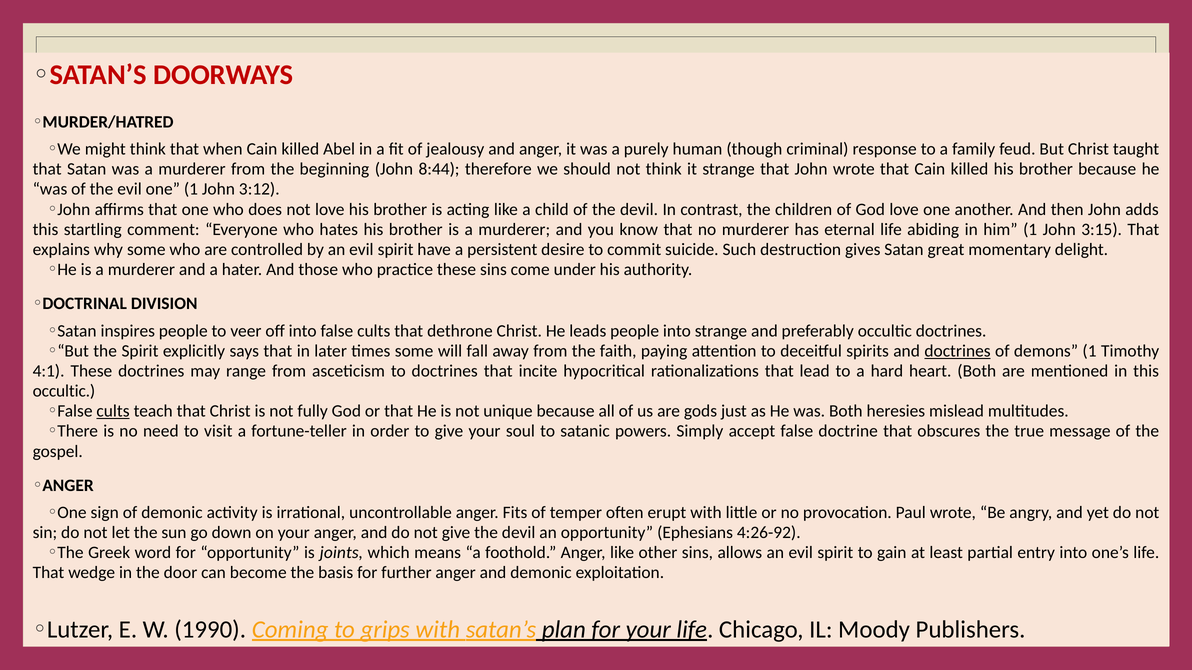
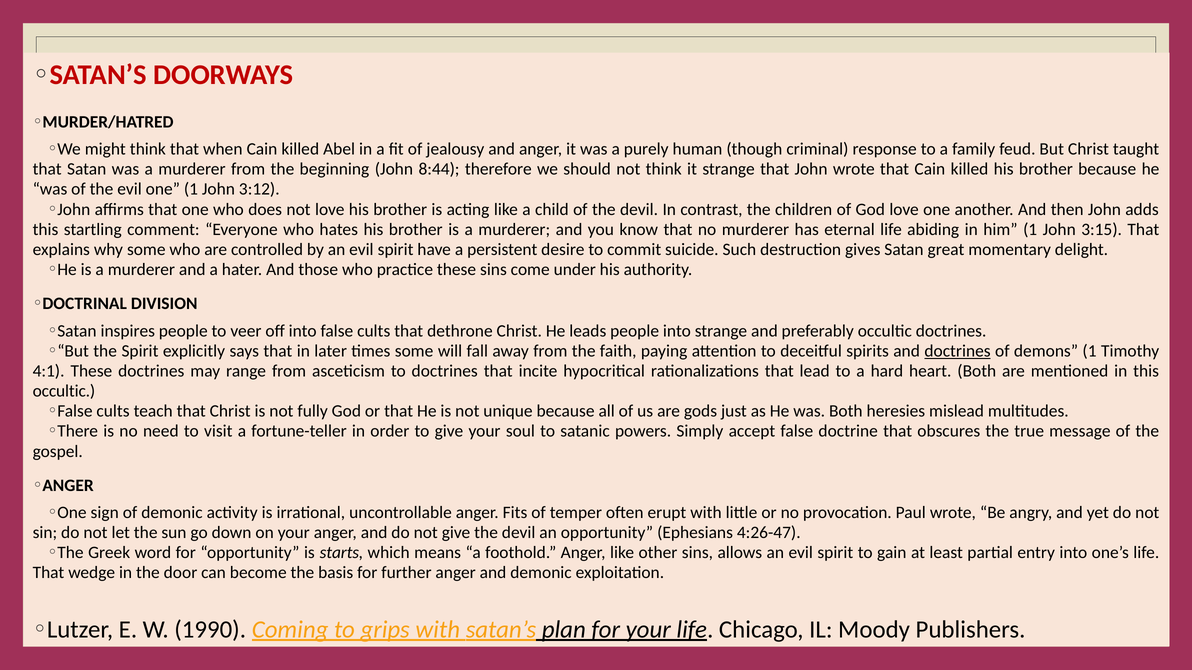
cults at (113, 411) underline: present -> none
4:26-92: 4:26-92 -> 4:26-47
joints: joints -> starts
